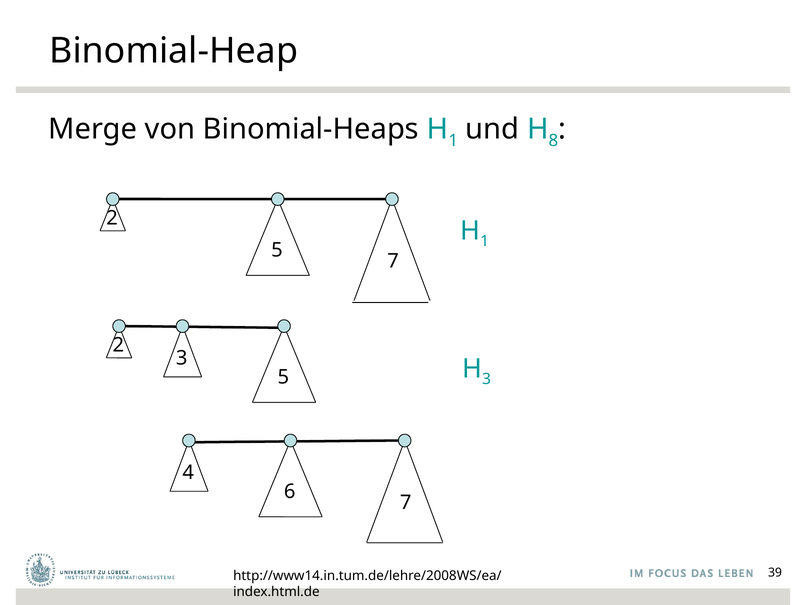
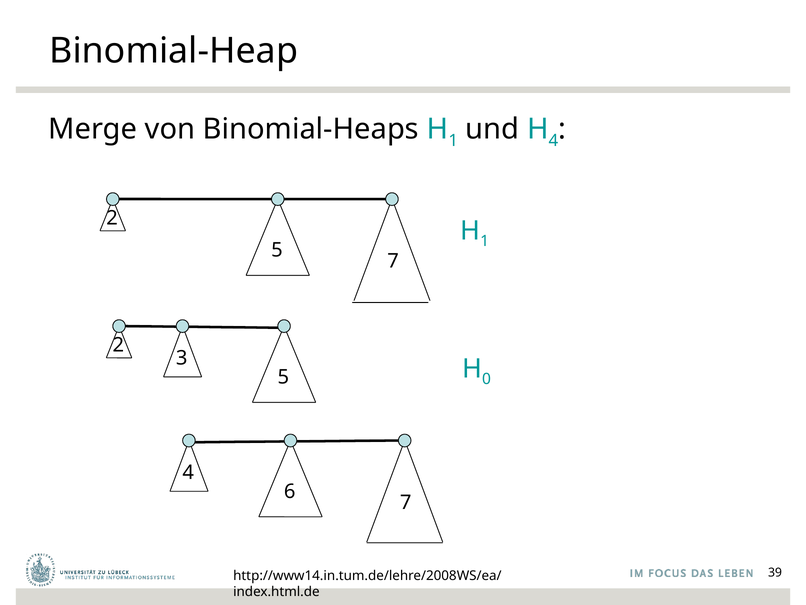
8 at (553, 140): 8 -> 4
3 at (486, 379): 3 -> 0
